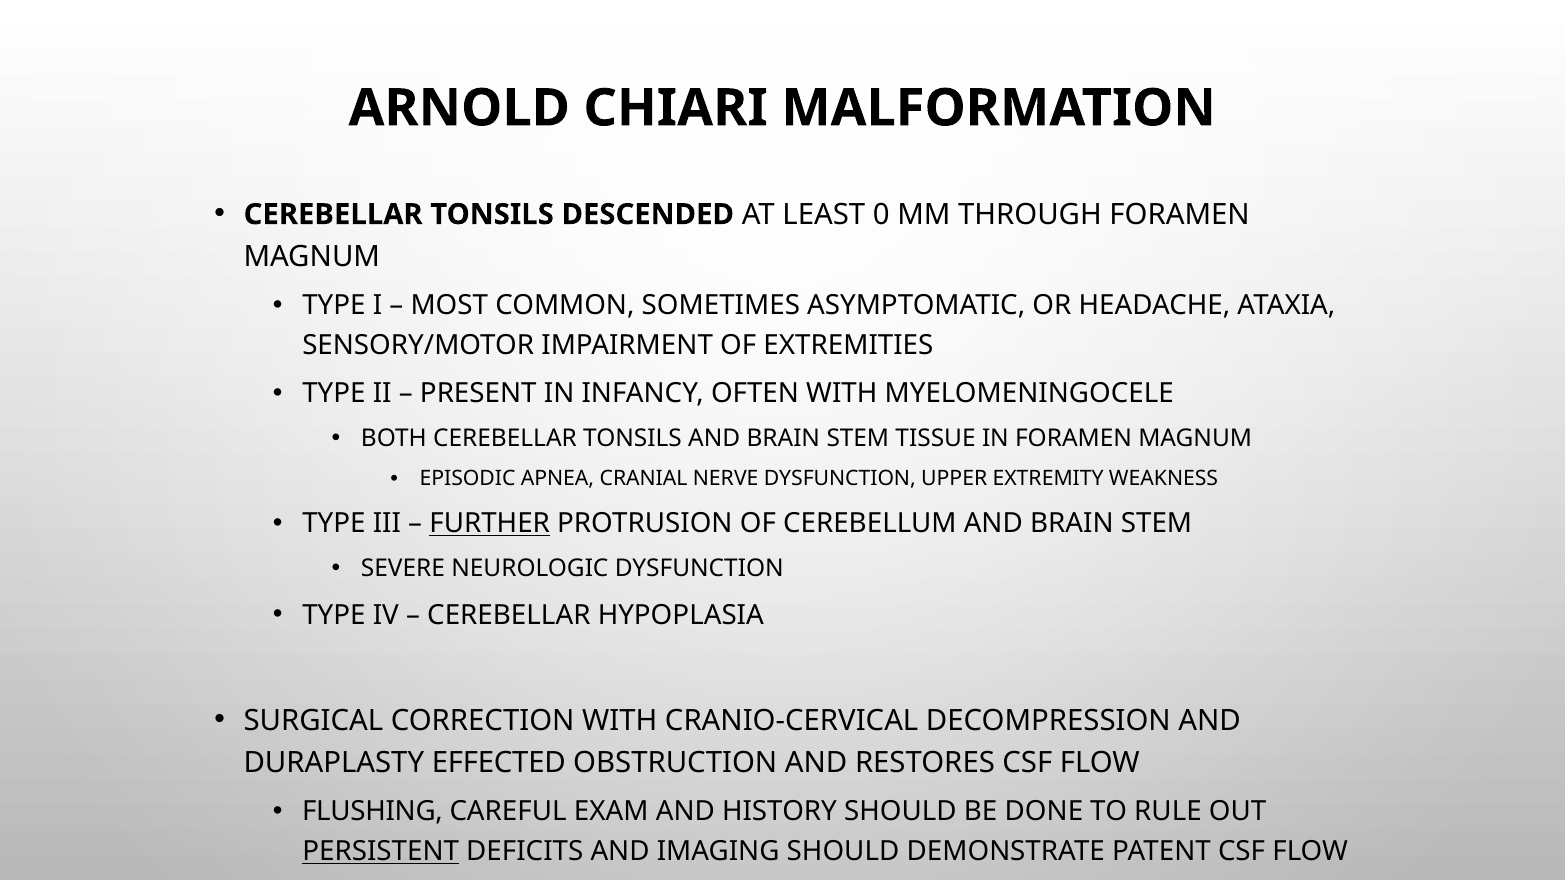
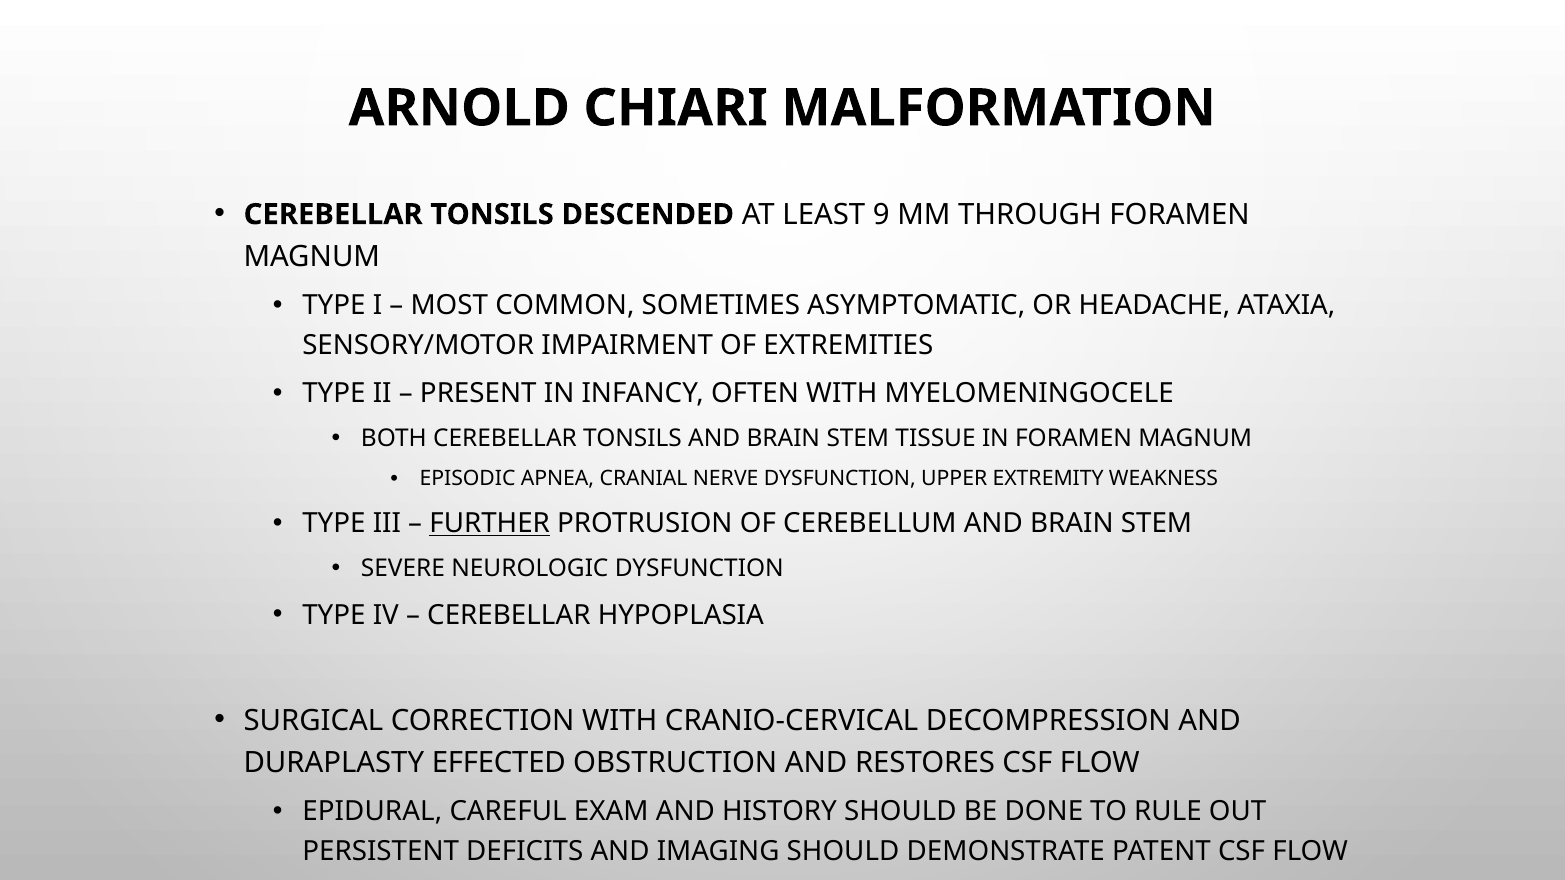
0: 0 -> 9
FLUSHING: FLUSHING -> EPIDURAL
PERSISTENT underline: present -> none
